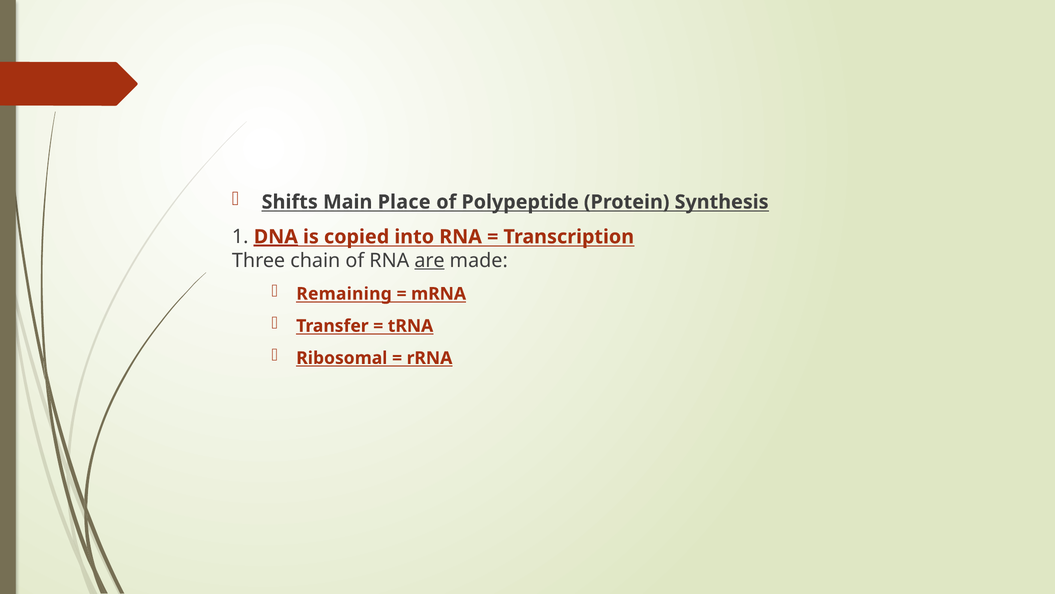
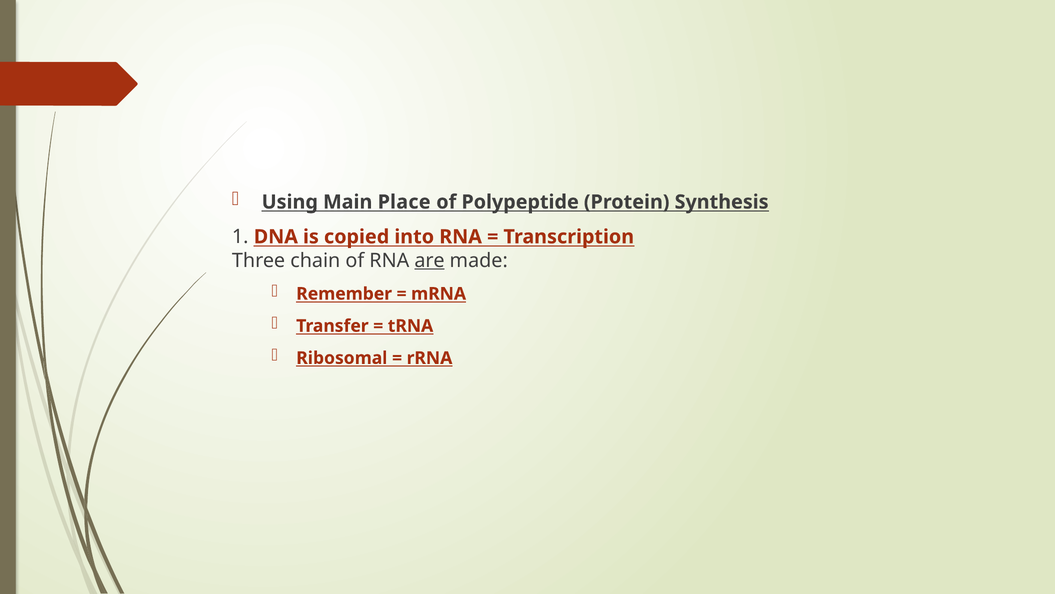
Shifts: Shifts -> Using
DNA underline: present -> none
Remaining: Remaining -> Remember
